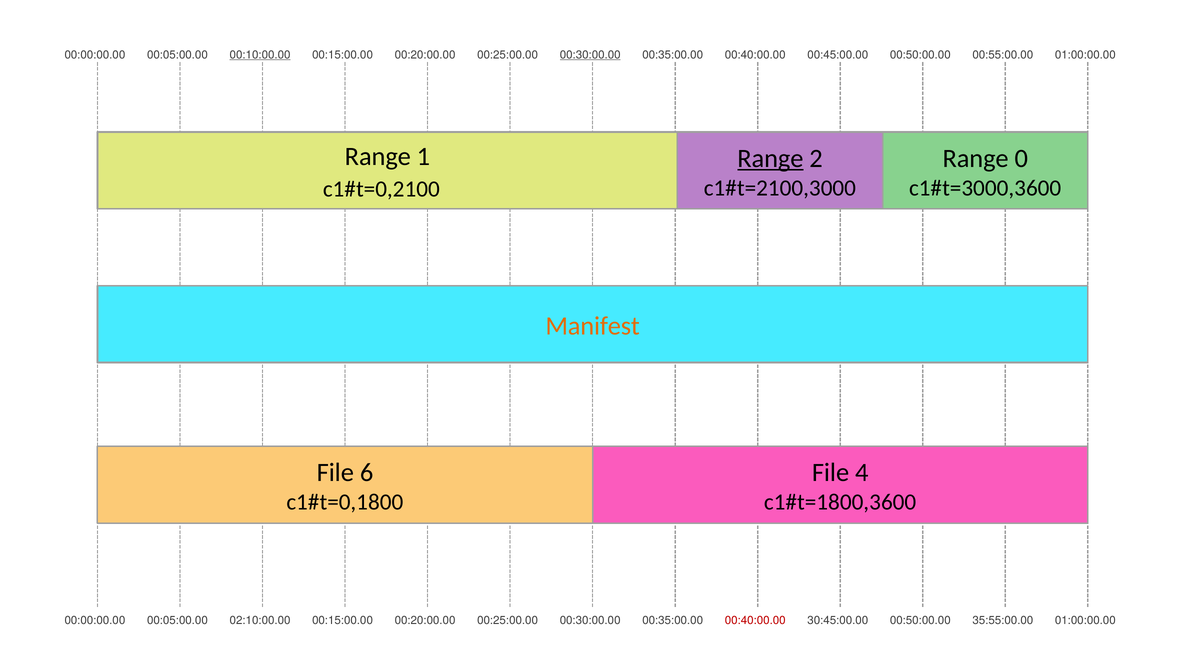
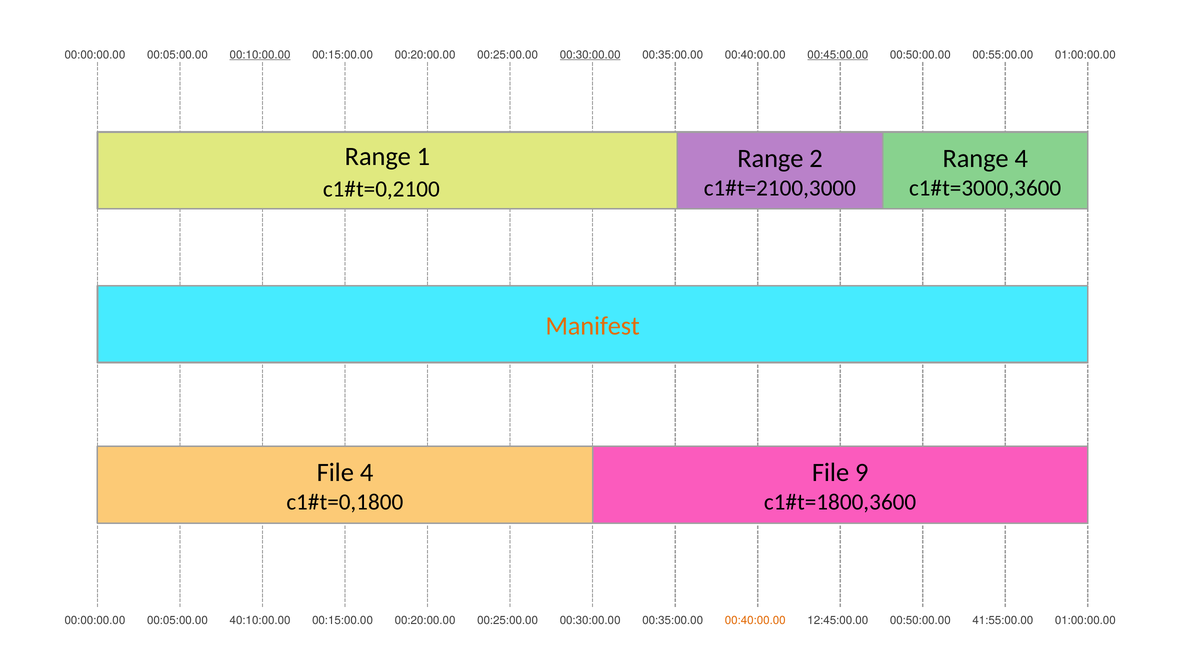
00:45:00.00 underline: none -> present
Range at (770, 158) underline: present -> none
Range 0: 0 -> 4
File 6: 6 -> 4
4: 4 -> 9
02:10:00.00: 02:10:00.00 -> 40:10:00.00
00:40:00.00 at (755, 621) colour: red -> orange
30:45:00.00: 30:45:00.00 -> 12:45:00.00
35:55:00.00: 35:55:00.00 -> 41:55:00.00
